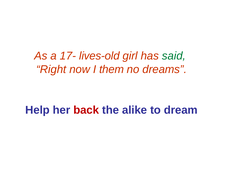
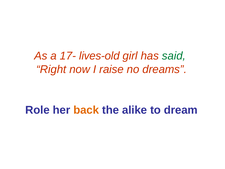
them: them -> raise
Help: Help -> Role
back colour: red -> orange
